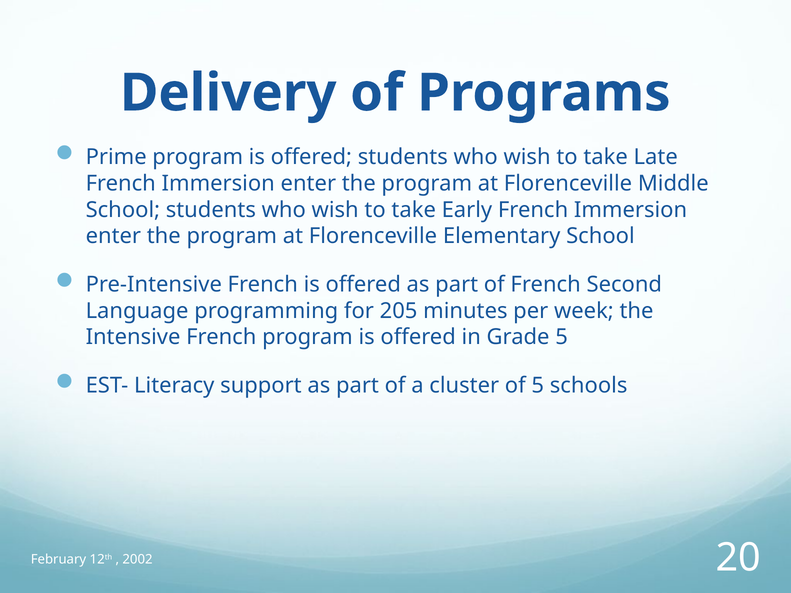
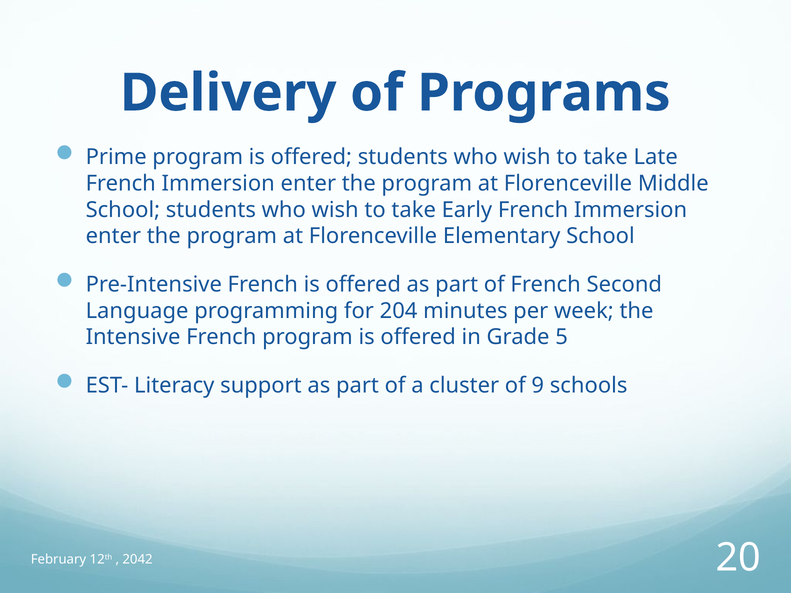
205: 205 -> 204
of 5: 5 -> 9
2002: 2002 -> 2042
